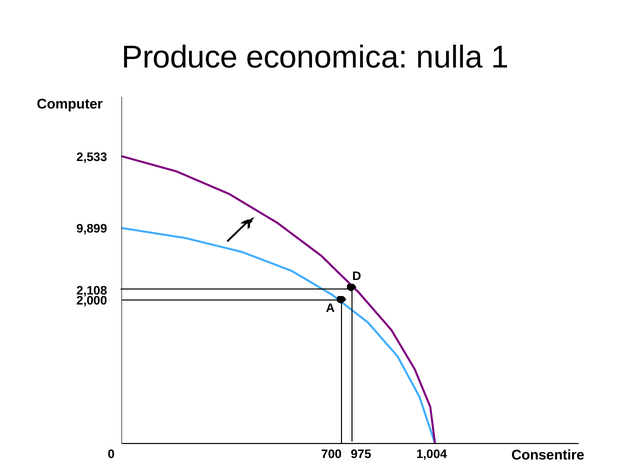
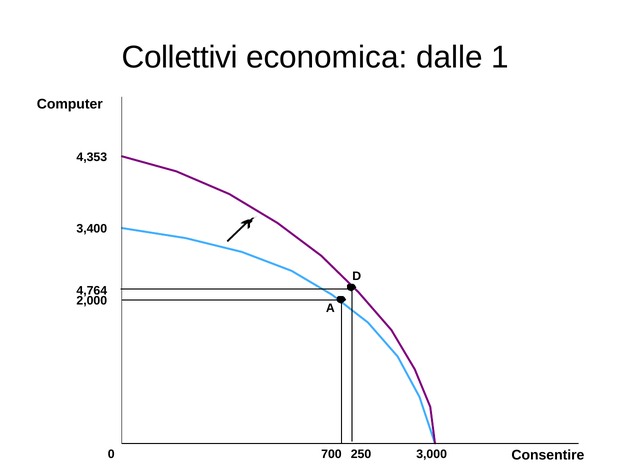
Produce: Produce -> Collettivi
nulla: nulla -> dalle
2,533: 2,533 -> 4,353
9,899: 9,899 -> 3,400
2,108: 2,108 -> 4,764
975: 975 -> 250
1,004: 1,004 -> 3,000
